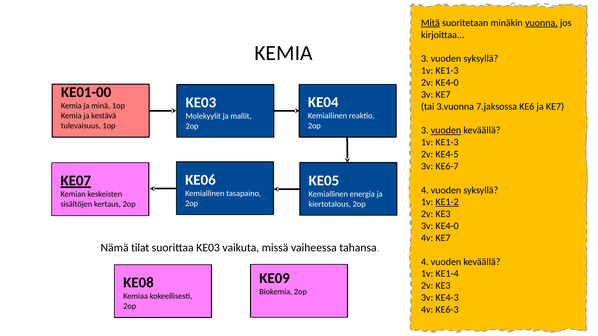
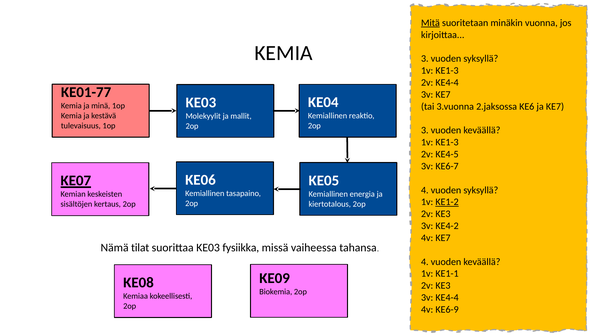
vuonna underline: present -> none
2v KE4-0: KE4-0 -> KE4-4
KE01-00: KE01-00 -> KE01-77
7.jaksossa: 7.jaksossa -> 2.jaksossa
vuoden at (446, 131) underline: present -> none
3v KE4-0: KE4-0 -> KE4-2
vaikuta: vaikuta -> fysiikka
KE1-4: KE1-4 -> KE1-1
3v KE4-3: KE4-3 -> KE4-4
KE6-3: KE6-3 -> KE6-9
